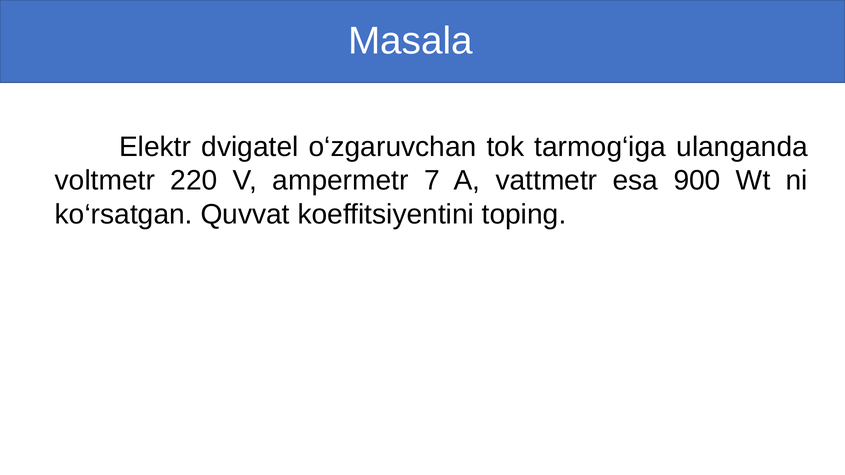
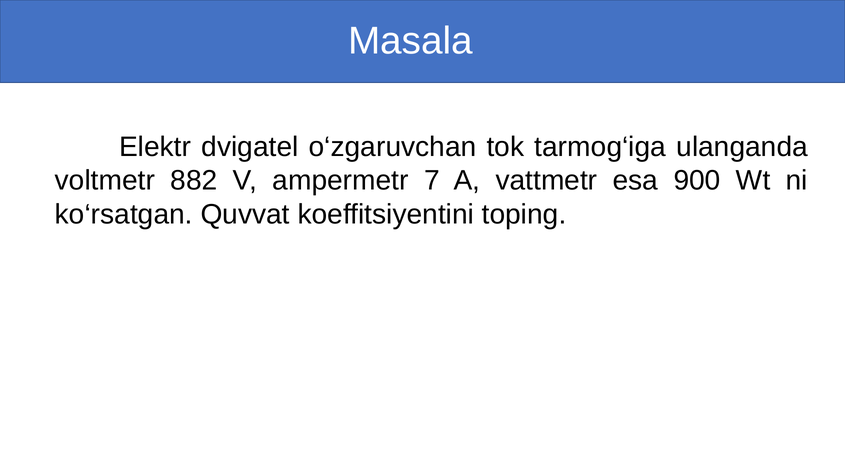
220: 220 -> 882
